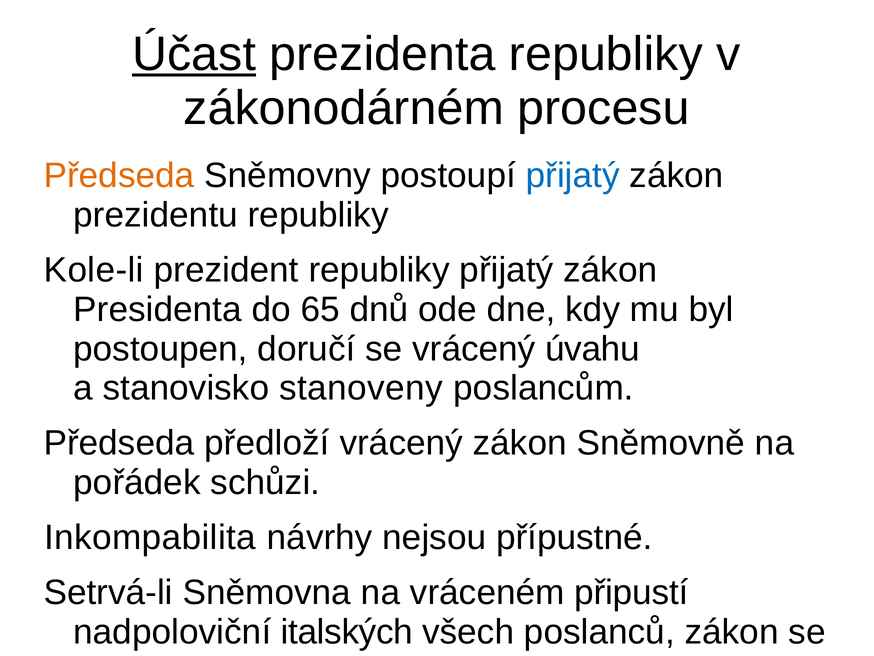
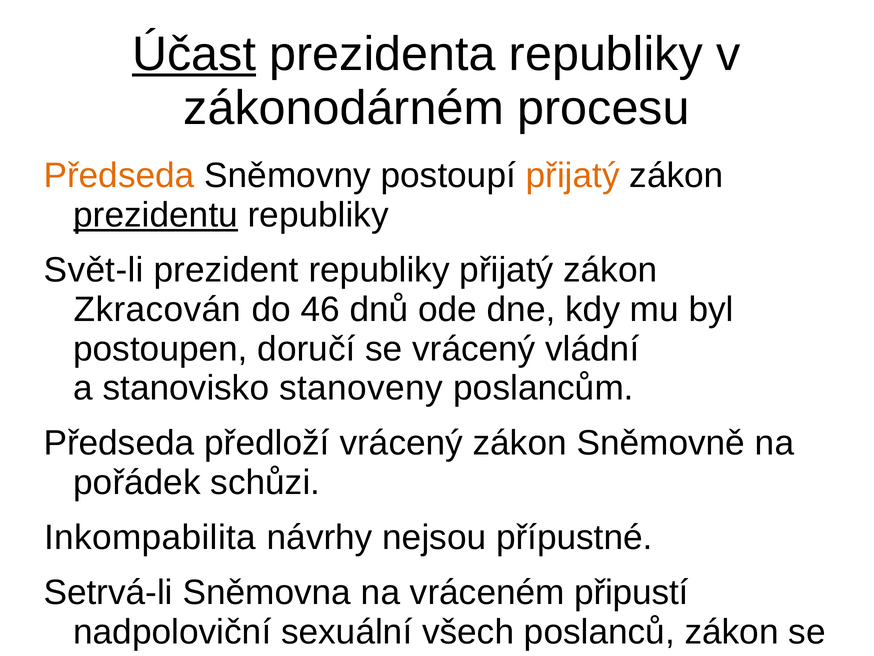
přijatý at (573, 176) colour: blue -> orange
prezidentu underline: none -> present
Kole-li: Kole-li -> Svět-li
Presidenta: Presidenta -> Zkracován
65: 65 -> 46
úvahu: úvahu -> vládní
italských: italských -> sexuální
